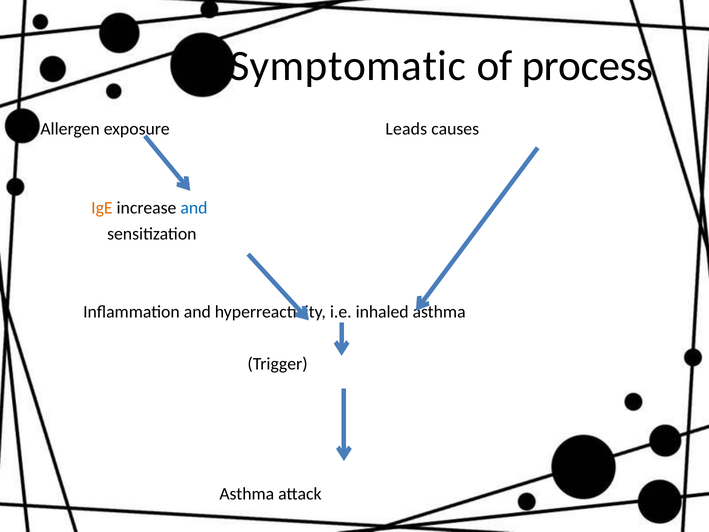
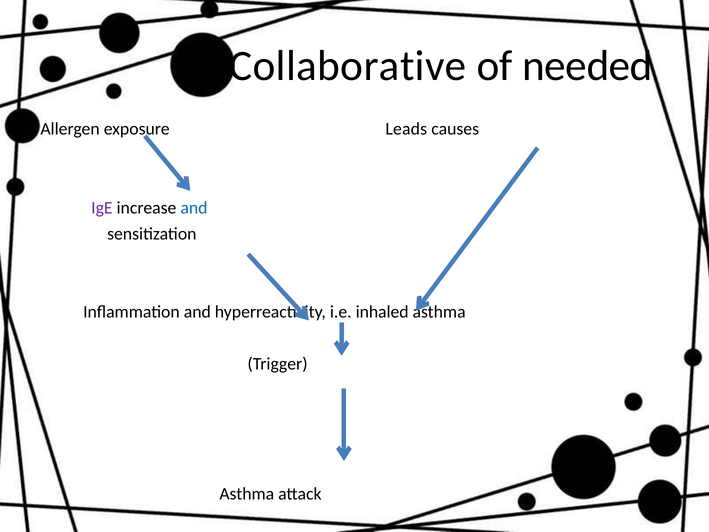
Symptomatic: Symptomatic -> Collaborative
process: process -> needed
IgE colour: orange -> purple
